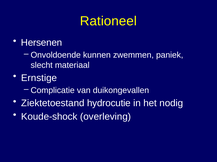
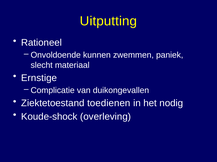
Rationeel: Rationeel -> Uitputting
Hersenen: Hersenen -> Rationeel
hydrocutie: hydrocutie -> toedienen
